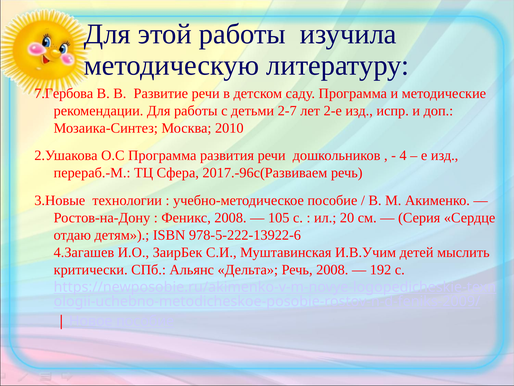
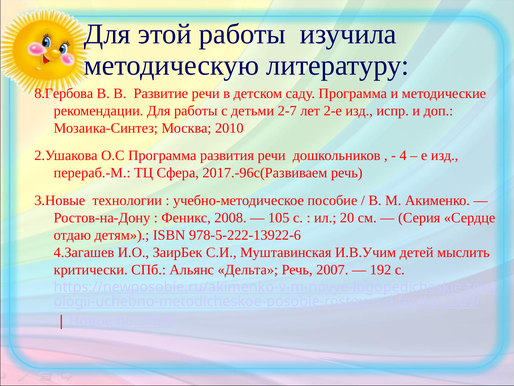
7.Гербова: 7.Гербова -> 8.Гербова
Речь 2008: 2008 -> 2007
